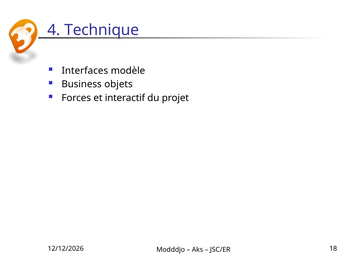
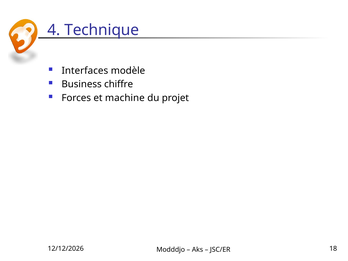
objets: objets -> chiffre
interactif: interactif -> machine
